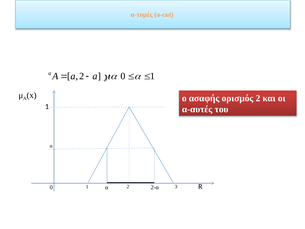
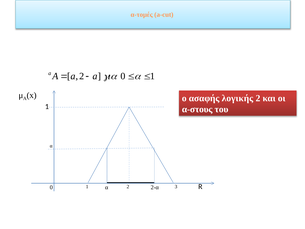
ορισμός: ορισμός -> λογικής
α-αυτές: α-αυτές -> α-στους
